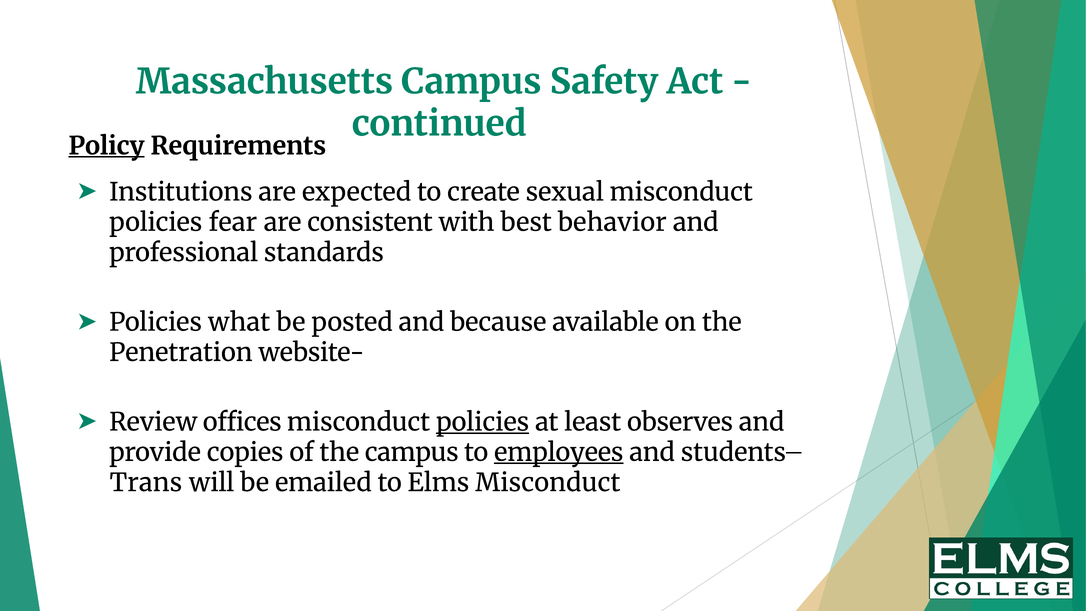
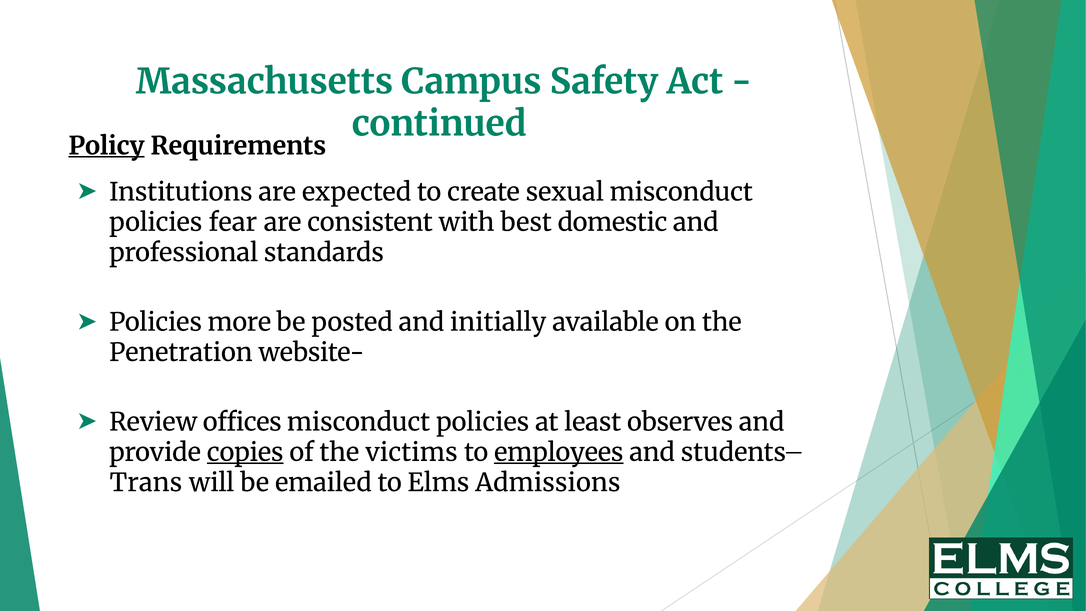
behavior: behavior -> domestic
what: what -> more
because: because -> initially
policies at (483, 422) underline: present -> none
copies underline: none -> present
the campus: campus -> victims
Elms Misconduct: Misconduct -> Admissions
